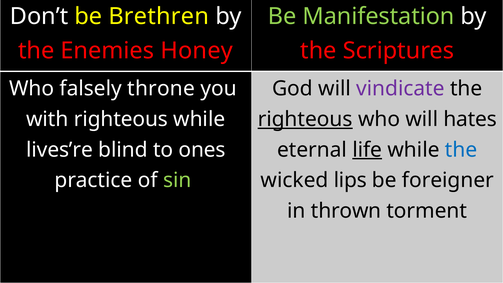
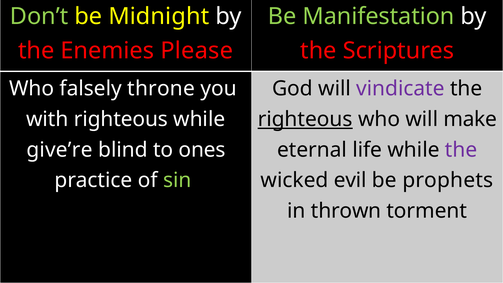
Don’t colour: white -> light green
Brethren: Brethren -> Midnight
Honey: Honey -> Please
hates: hates -> make
lives’re: lives’re -> give’re
life underline: present -> none
the at (461, 150) colour: blue -> purple
lips: lips -> evil
foreigner: foreigner -> prophets
